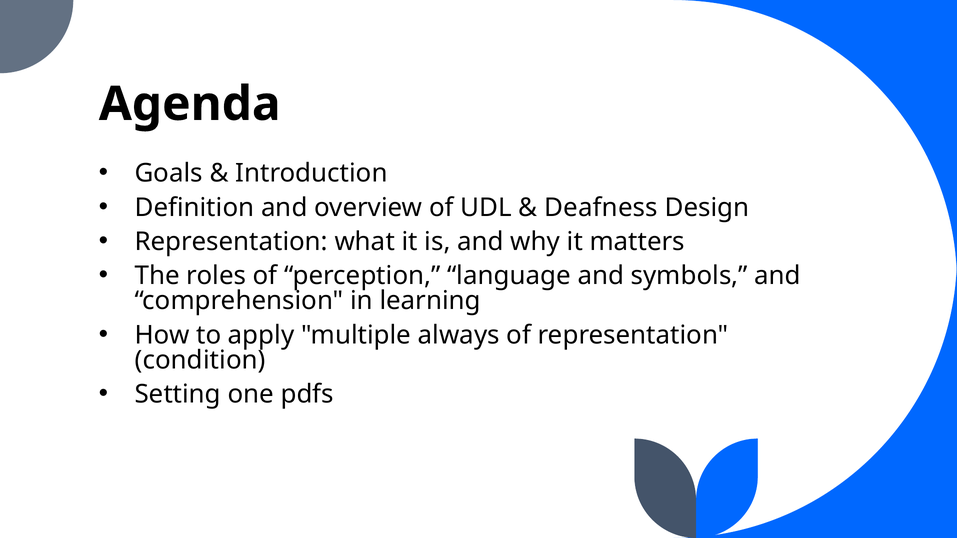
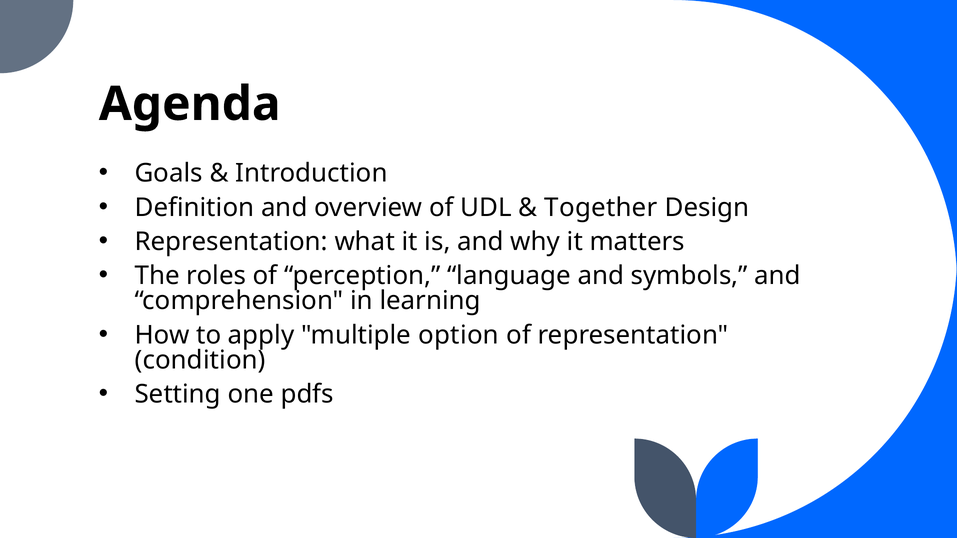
Deafness: Deafness -> Together
always: always -> option
